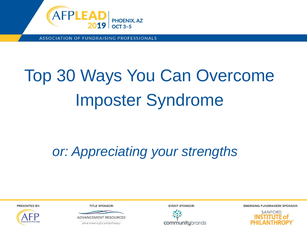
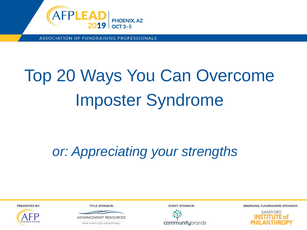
30: 30 -> 20
